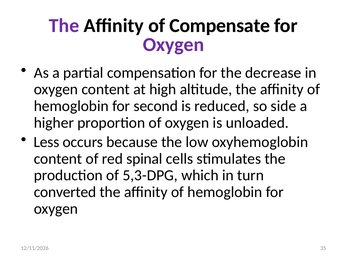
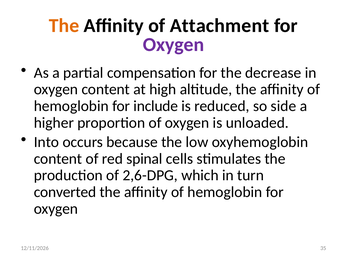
The at (64, 26) colour: purple -> orange
Compensate: Compensate -> Attachment
second: second -> include
Less: Less -> Into
5,3-DPG: 5,3-DPG -> 2,6-DPG
